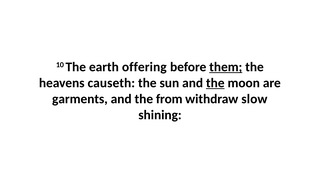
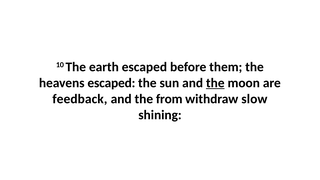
earth offering: offering -> escaped
them underline: present -> none
heavens causeth: causeth -> escaped
garments: garments -> feedback
